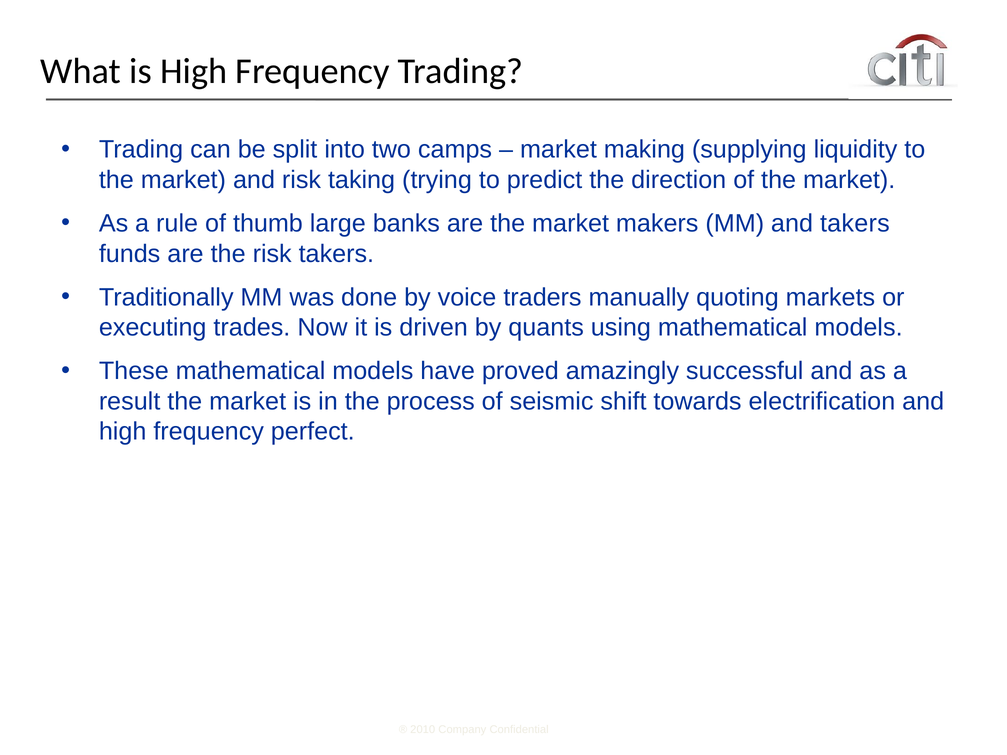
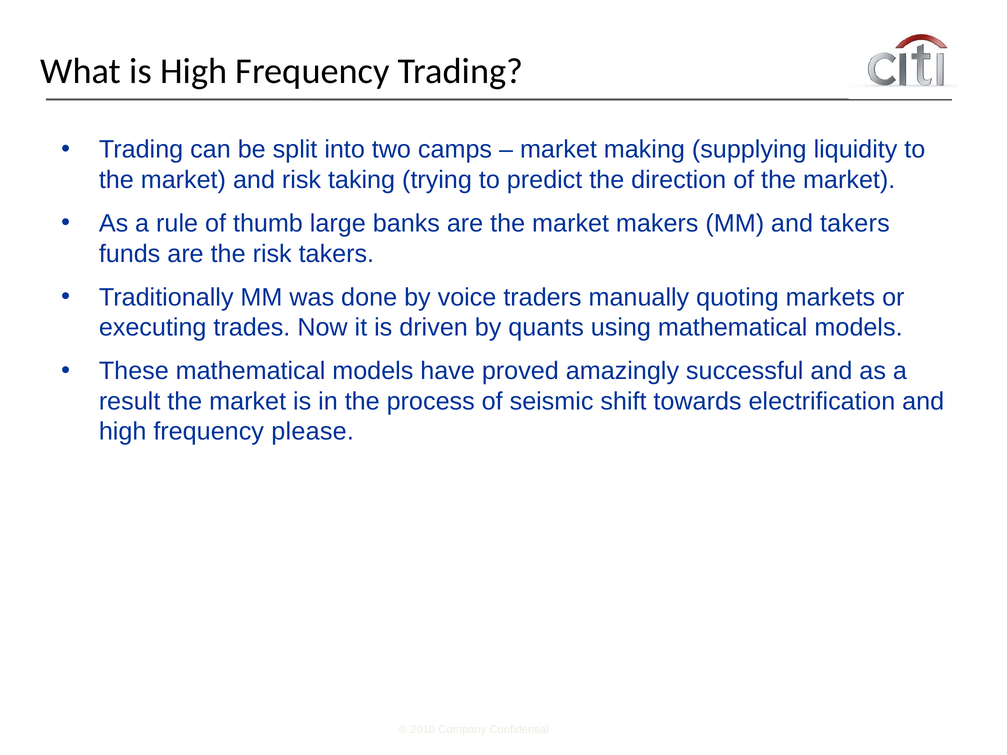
perfect: perfect -> please
